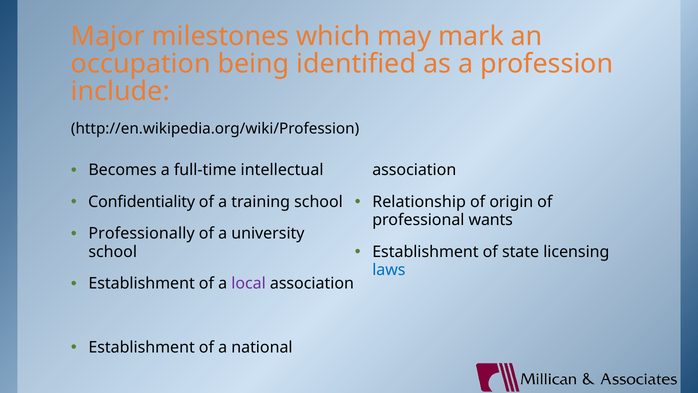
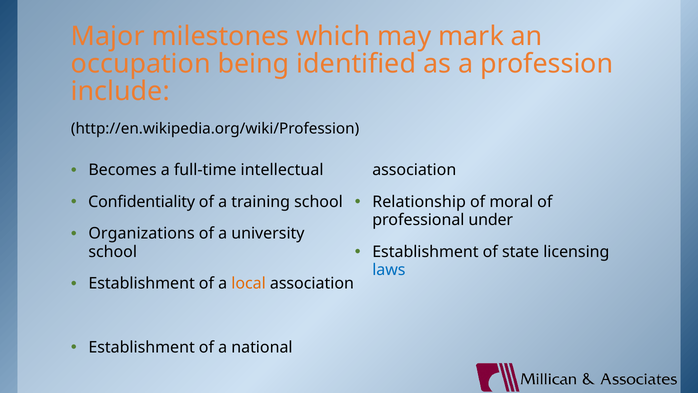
origin: origin -> moral
wants: wants -> under
Professionally: Professionally -> Organizations
local colour: purple -> orange
